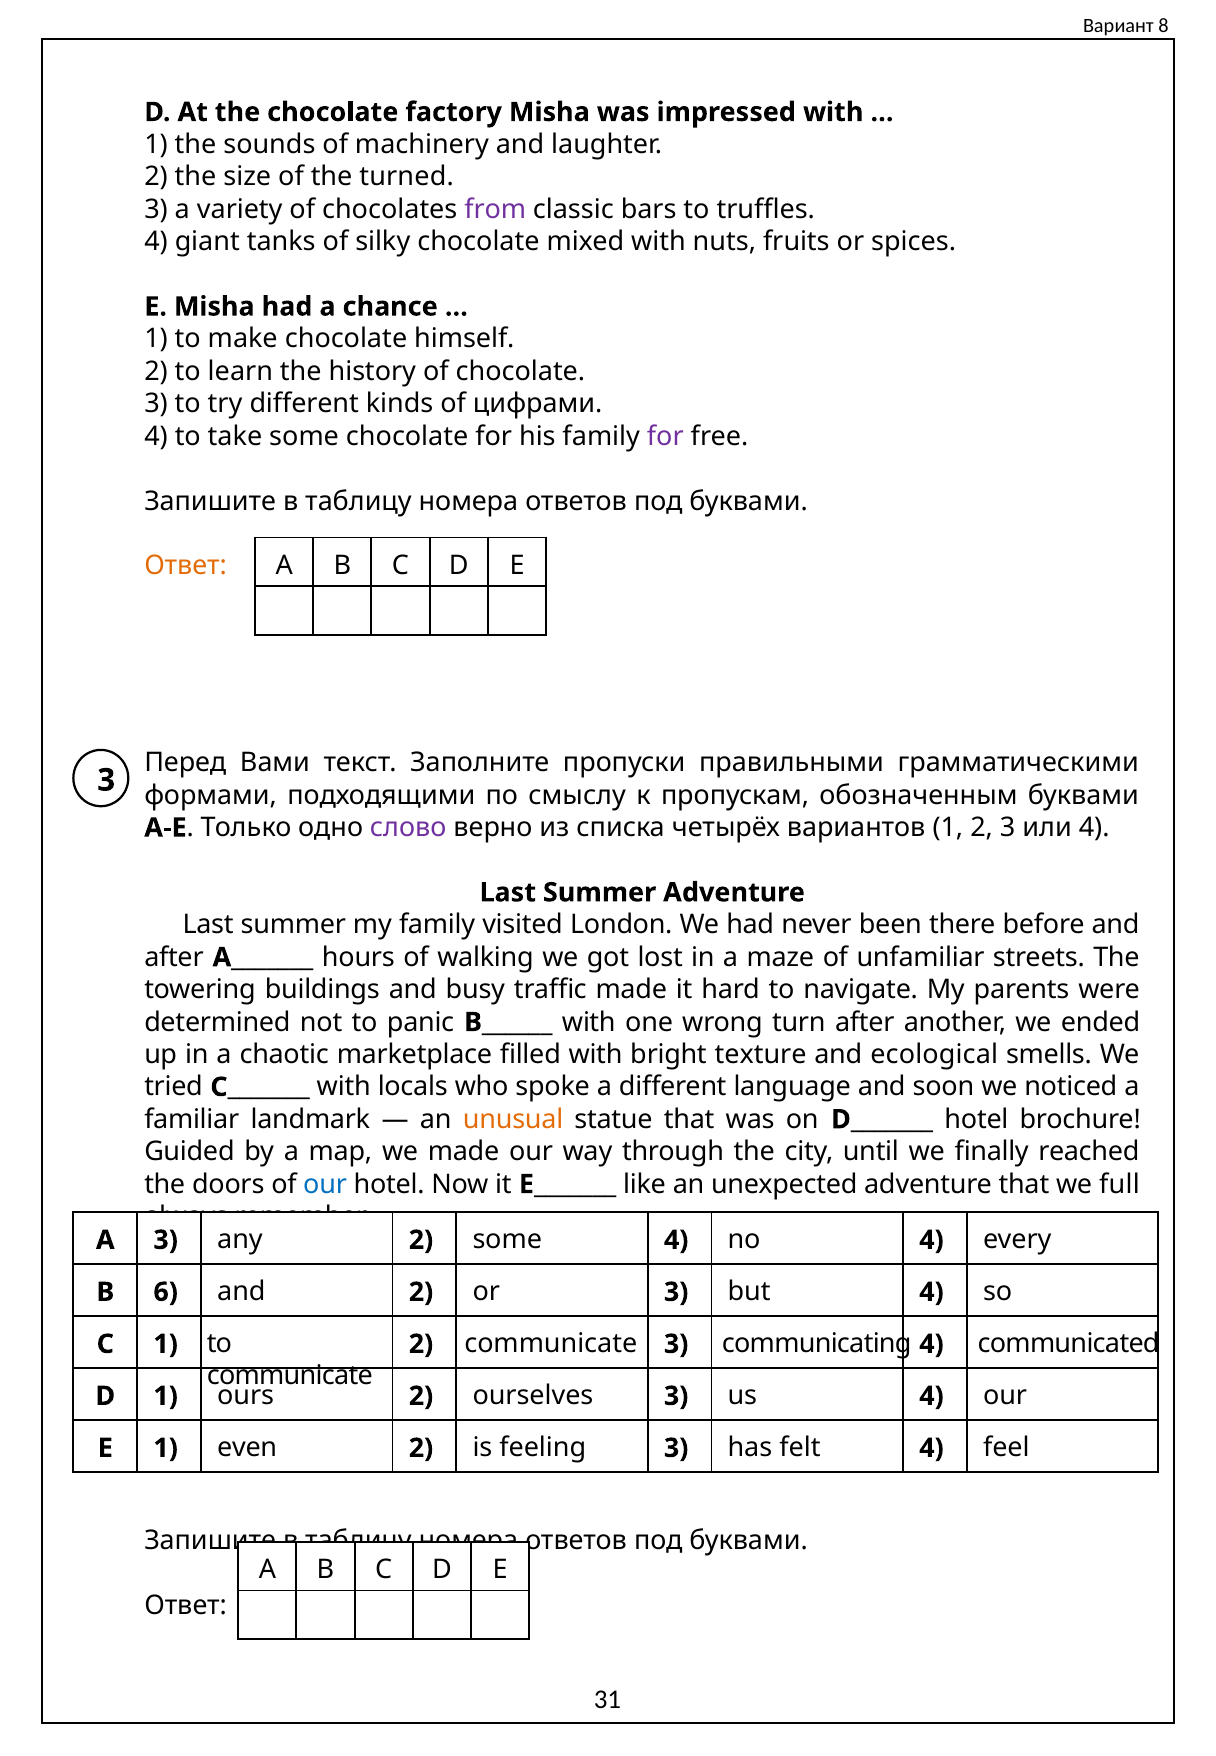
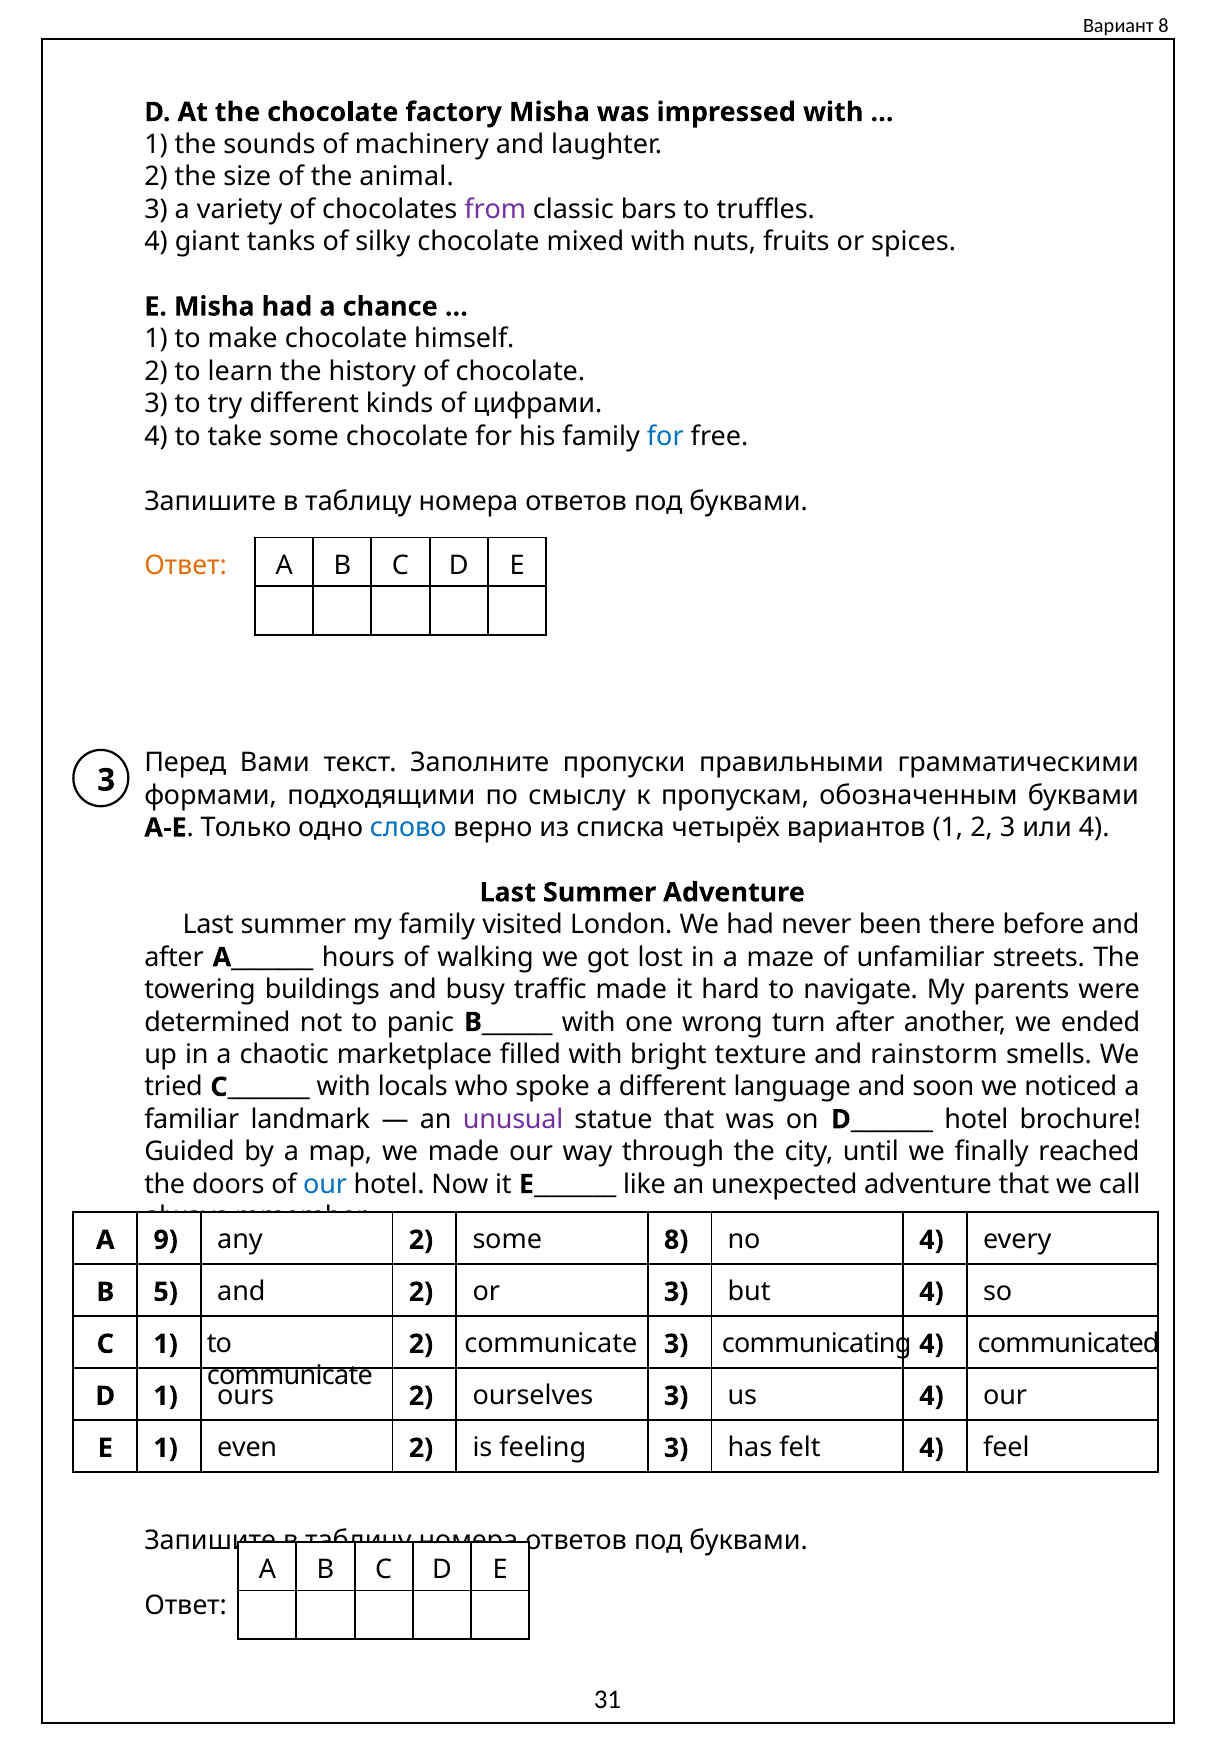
turned: turned -> animal
for at (665, 436) colour: purple -> blue
слово colour: purple -> blue
ecological: ecological -> rainstorm
unusual colour: orange -> purple
full: full -> call
A 3: 3 -> 9
some 4: 4 -> 8
6: 6 -> 5
